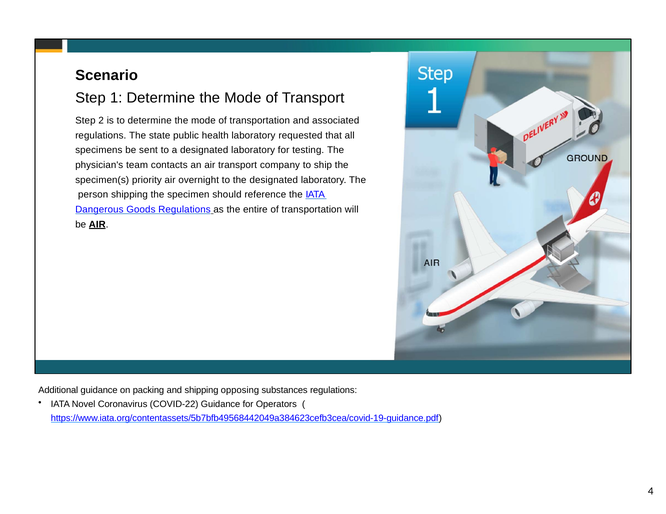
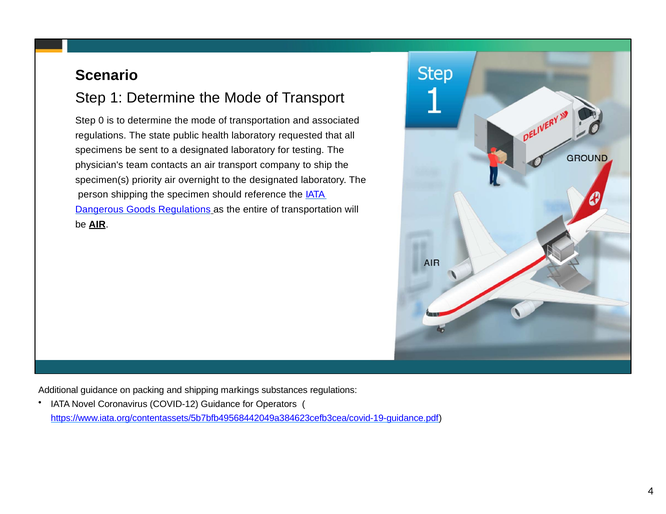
2: 2 -> 0
opposing: opposing -> markings
COVID-22: COVID-22 -> COVID-12
